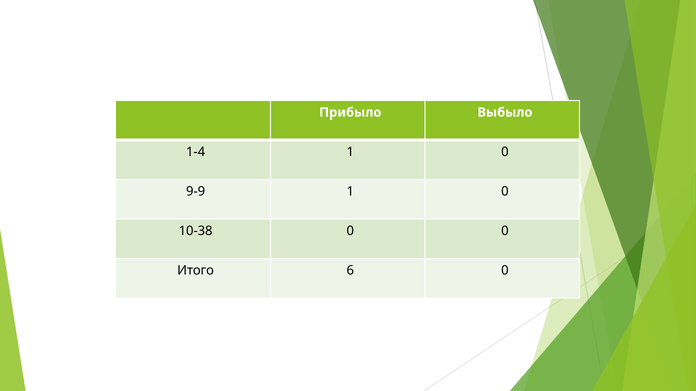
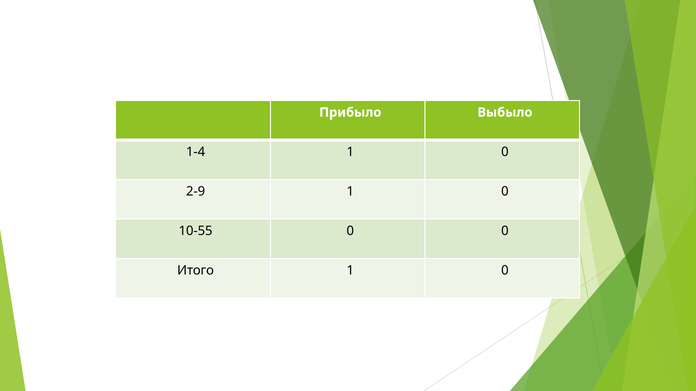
9-9: 9-9 -> 2-9
10-38: 10-38 -> 10-55
Итого 6: 6 -> 1
